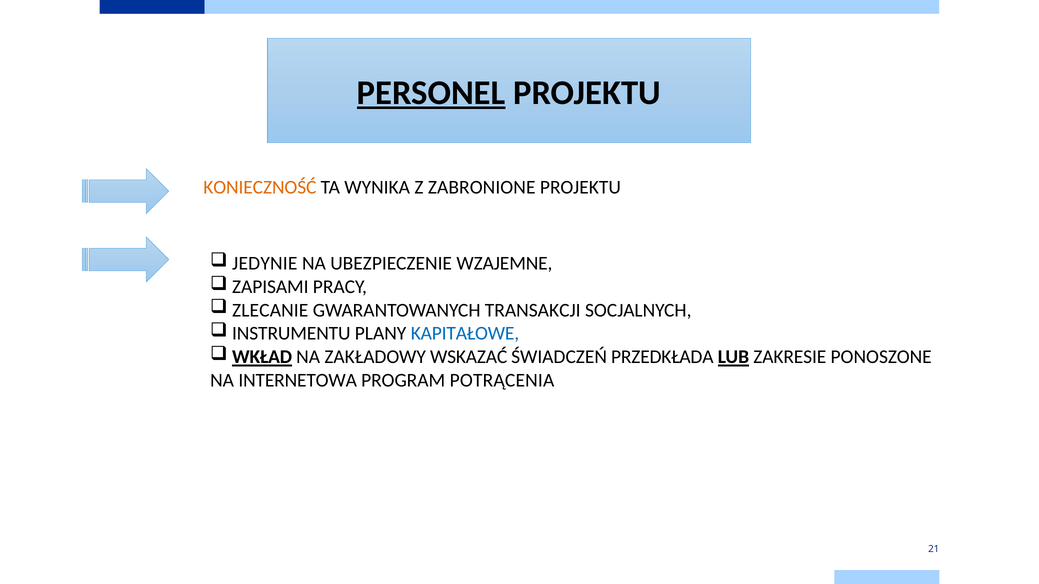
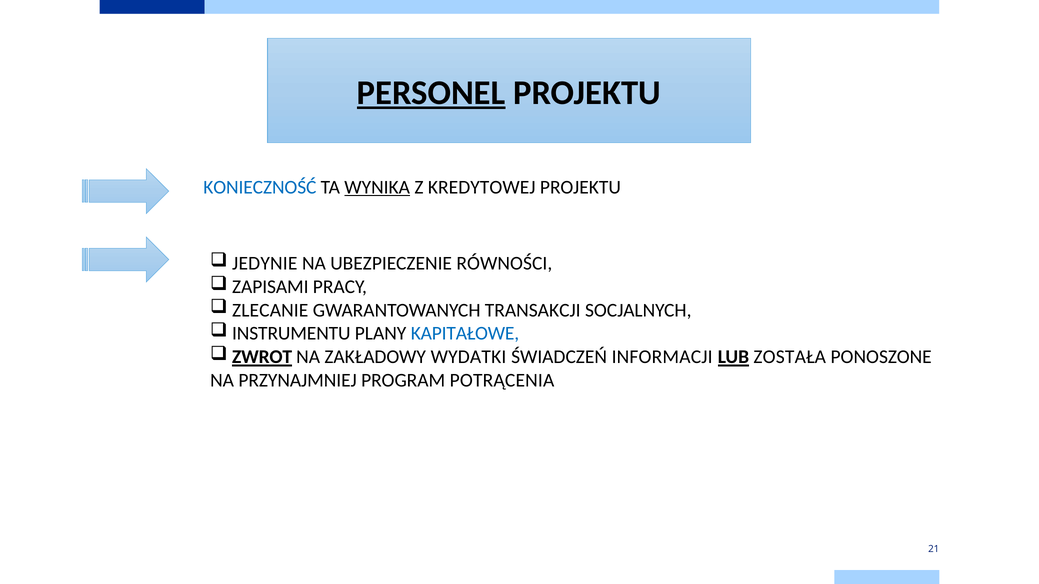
KONIECZNOŚĆ colour: orange -> blue
WYNIKA underline: none -> present
ZABRONIONE: ZABRONIONE -> KREDYTOWEJ
WZAJEMNE: WZAJEMNE -> RÓWNOŚCI
WKŁAD: WKŁAD -> ZWROT
WSKAZAĆ: WSKAZAĆ -> WYDATKI
PRZEDKŁADA: PRZEDKŁADA -> INFORMACJI
ZAKRESIE: ZAKRESIE -> ZOSTAŁA
INTERNETOWA: INTERNETOWA -> PRZYNAJMNIEJ
